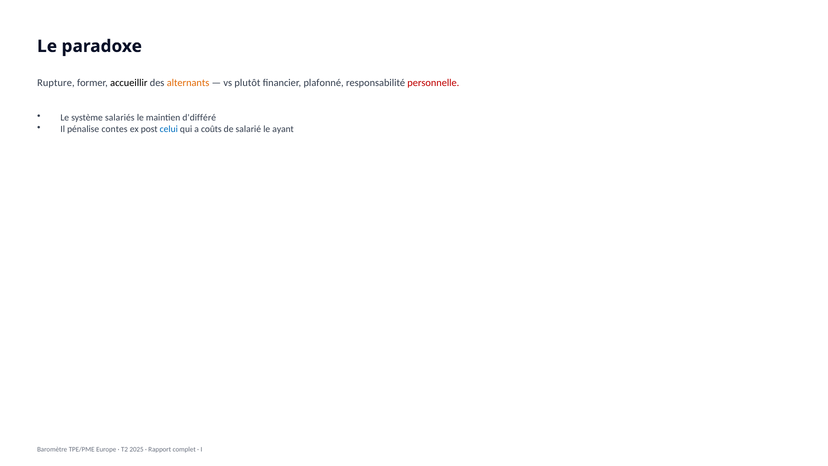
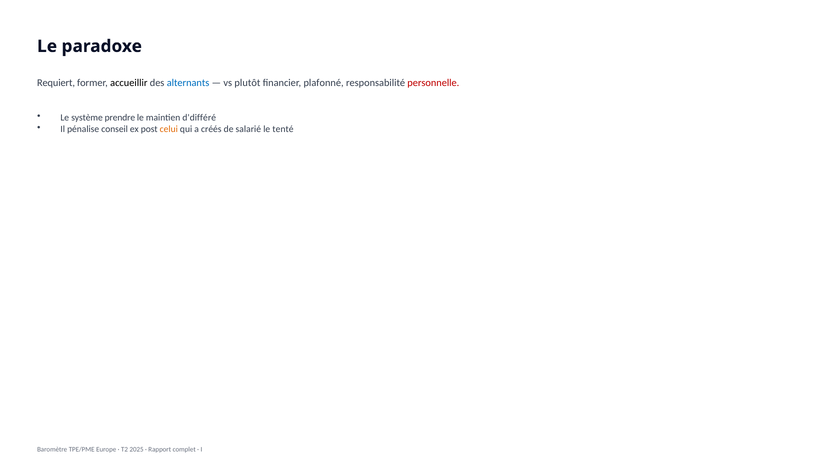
Rupture: Rupture -> Requiert
alternants colour: orange -> blue
salariés: salariés -> prendre
contes: contes -> conseil
celui colour: blue -> orange
coûts: coûts -> créés
ayant: ayant -> tenté
